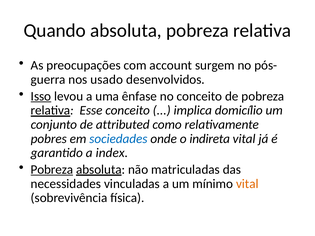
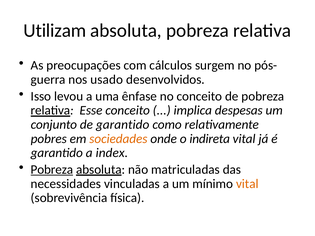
Quando: Quando -> Utilizam
account: account -> cálculos
Isso underline: present -> none
domicílio: domicílio -> despesas
de attributed: attributed -> garantido
sociedades colour: blue -> orange
